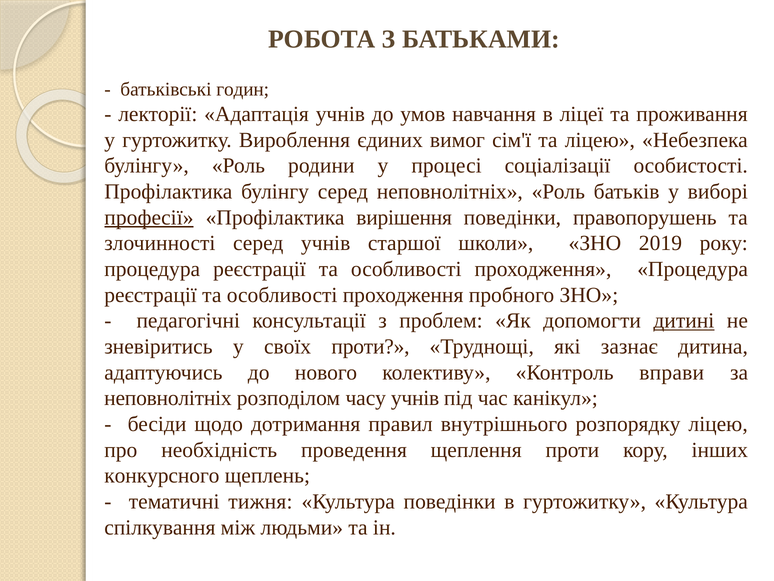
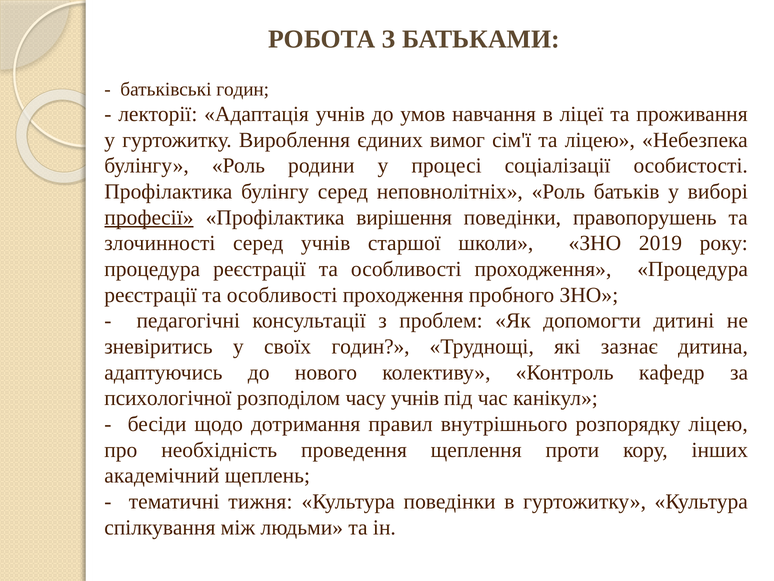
дитині underline: present -> none
своїх проти: проти -> годин
вправи: вправи -> кафедр
неповнолітніх at (168, 398): неповнолітніх -> психологічної
конкурсного: конкурсного -> академічний
